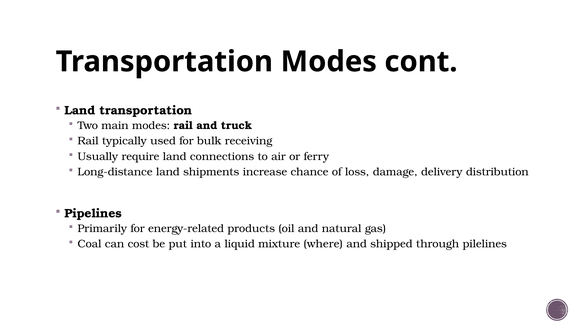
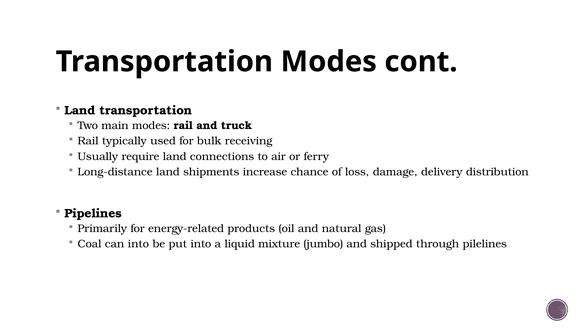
can cost: cost -> into
where: where -> jumbo
